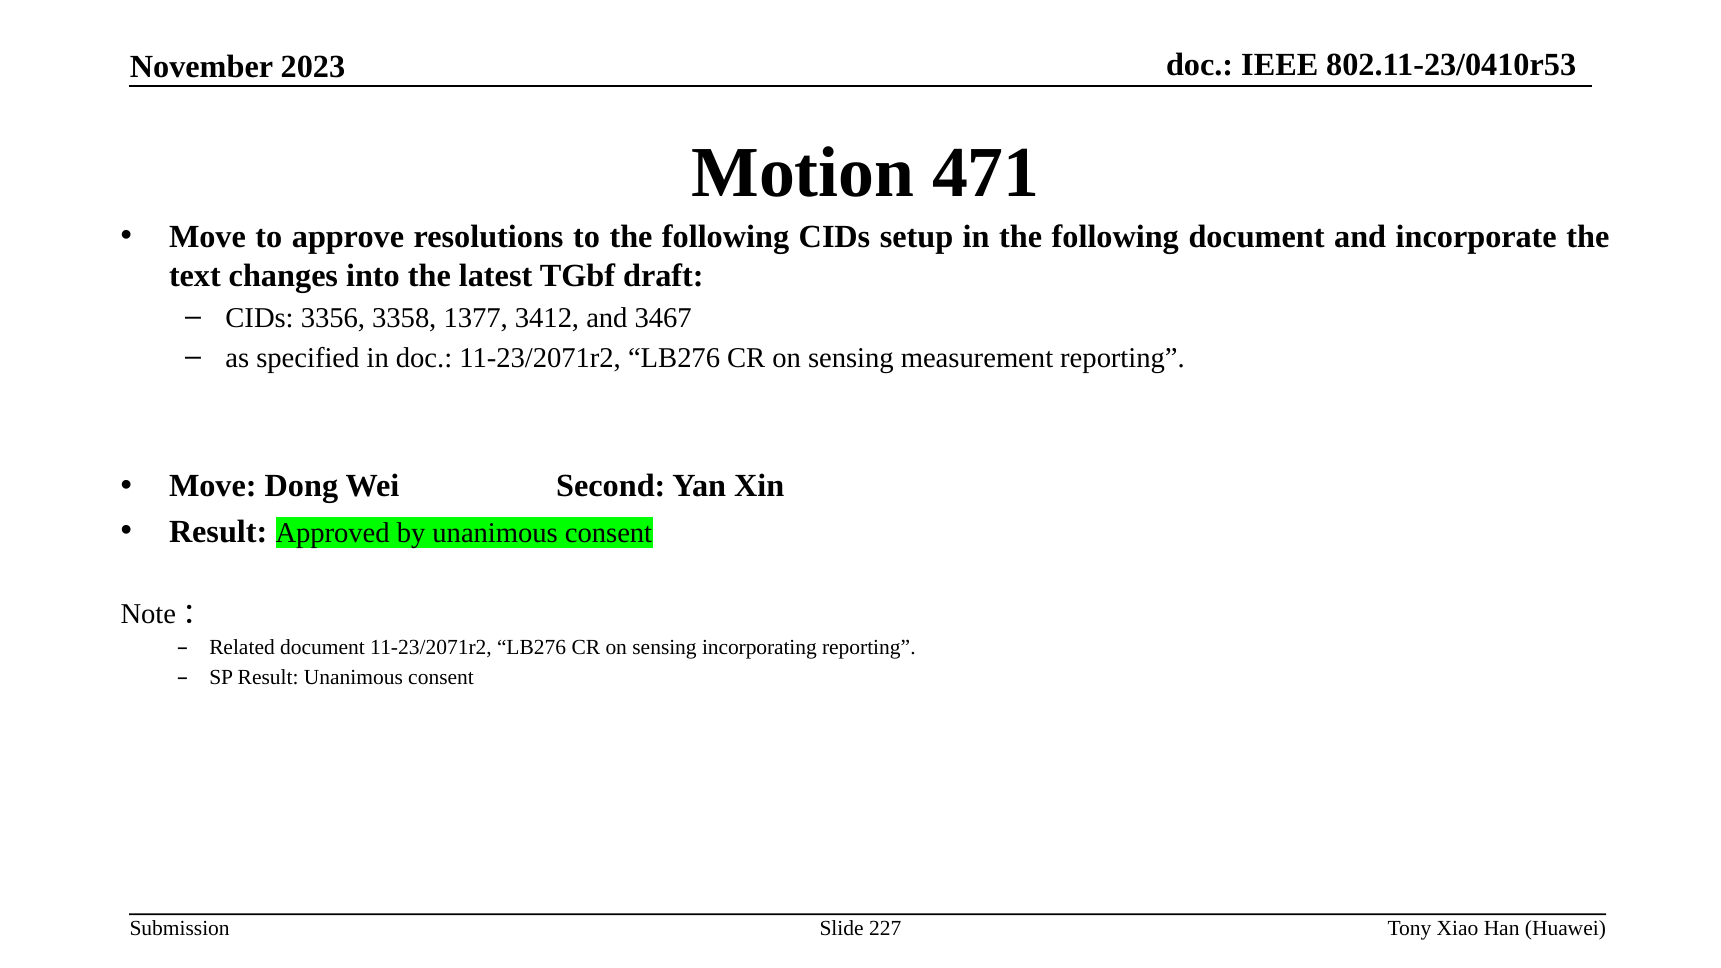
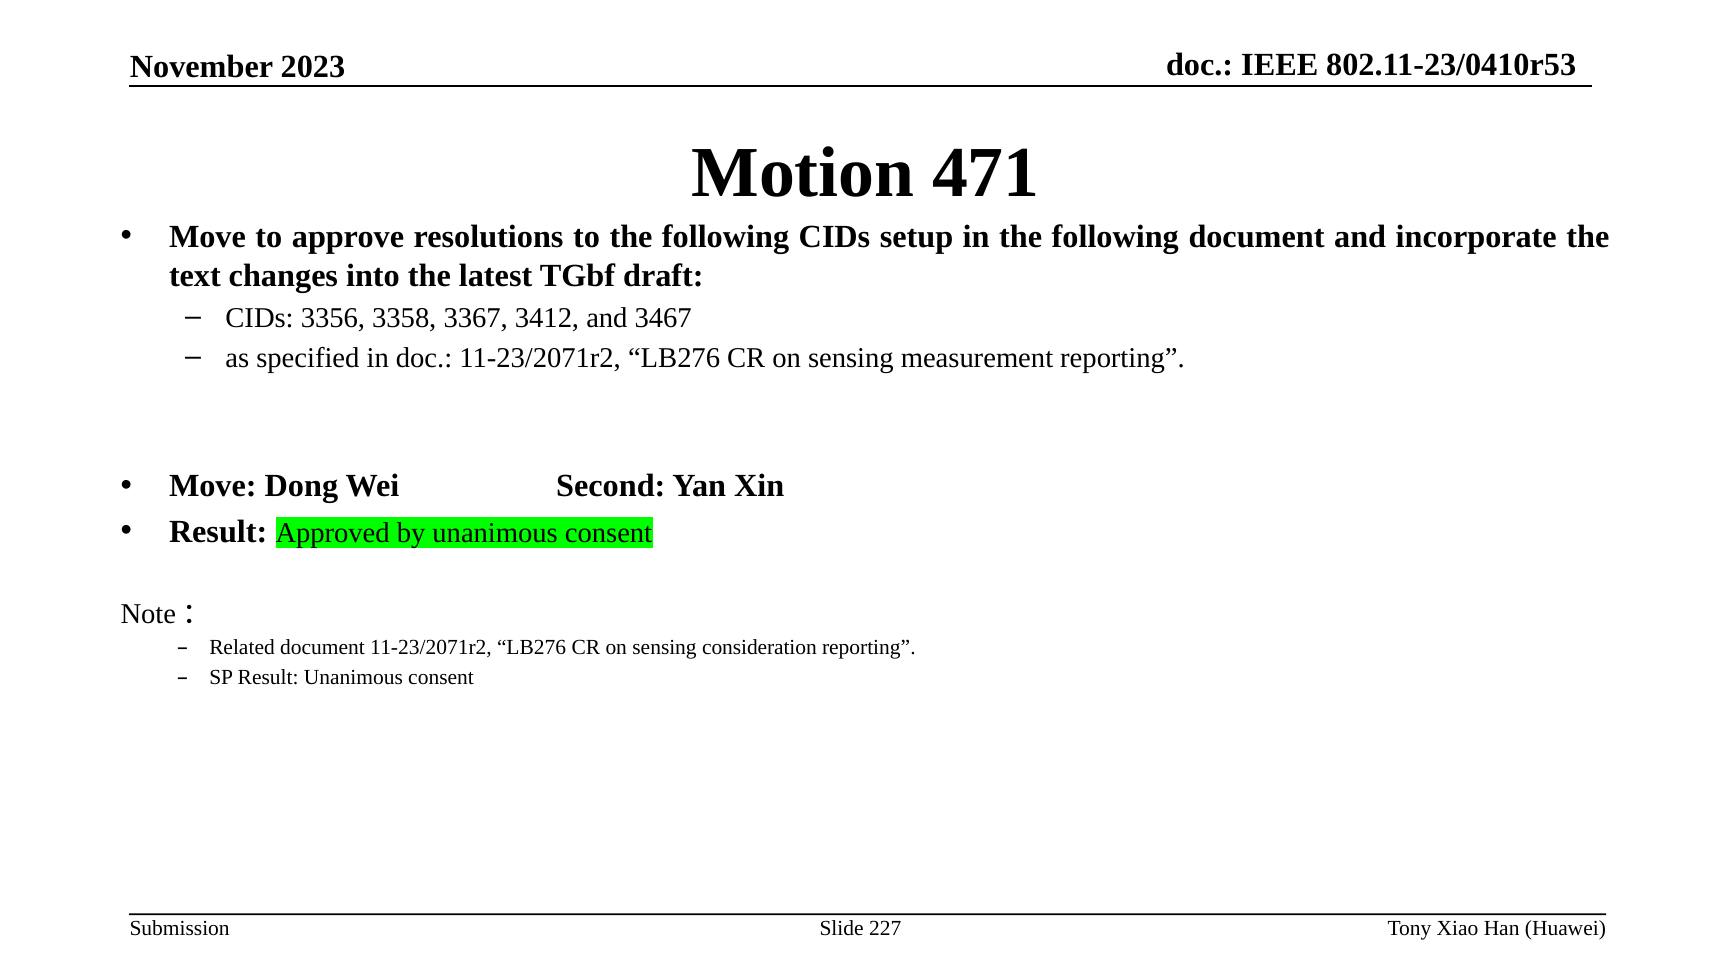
1377: 1377 -> 3367
incorporating: incorporating -> consideration
